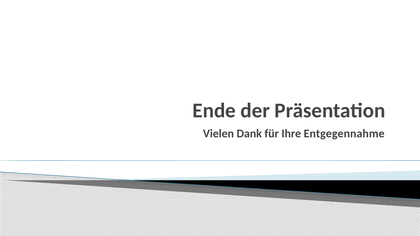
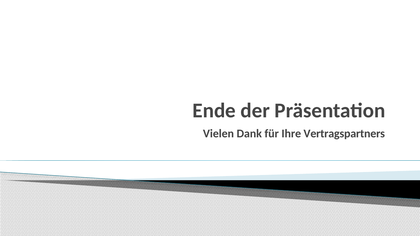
Entgegennahme: Entgegennahme -> Vertragspartners
